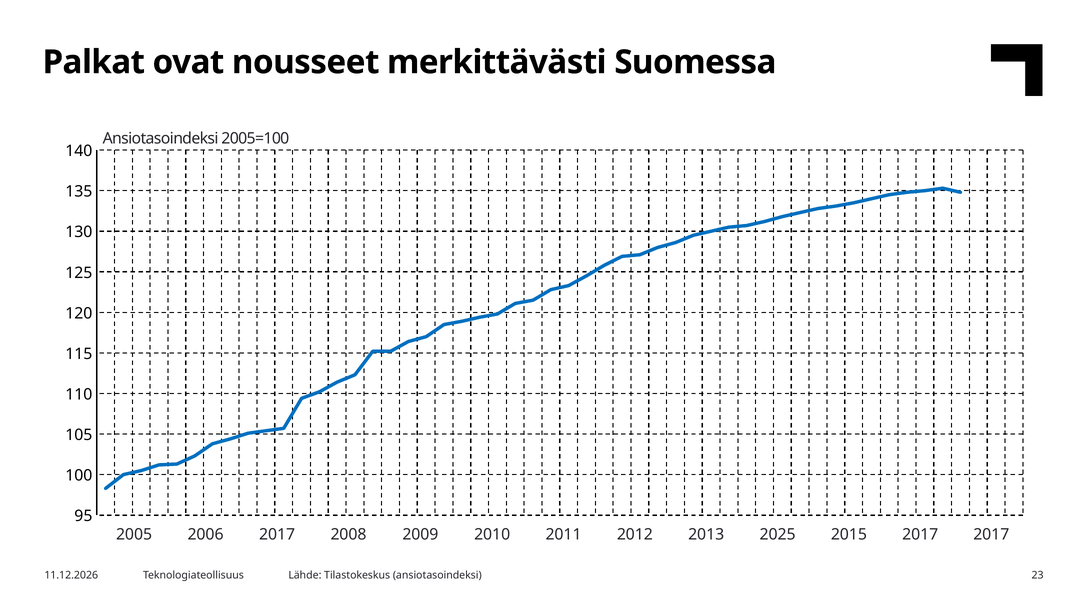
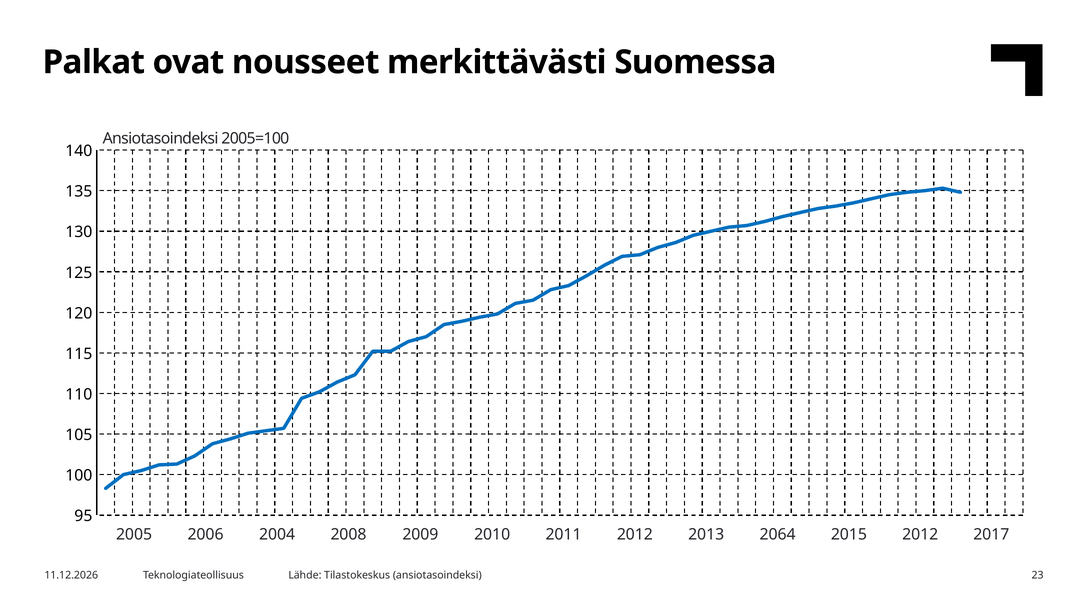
2006 2017: 2017 -> 2004
2025: 2025 -> 2064
2015 2017: 2017 -> 2012
